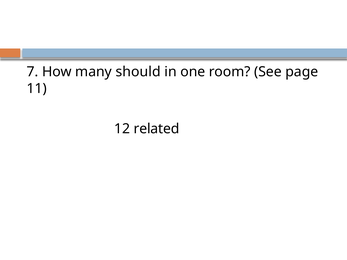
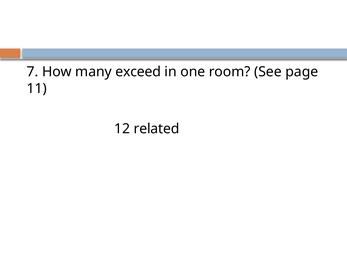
should: should -> exceed
